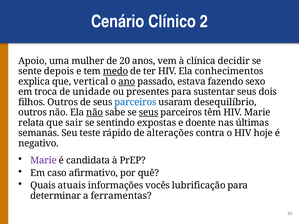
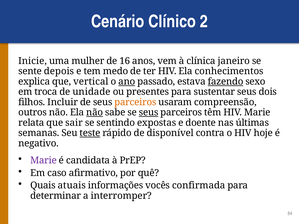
Apoio: Apoio -> Inicie
20: 20 -> 16
decidir: decidir -> janeiro
medo underline: present -> none
fazendo underline: none -> present
filhos Outros: Outros -> Incluir
parceiros at (135, 102) colour: blue -> orange
desequilíbrio: desequilíbrio -> compreensão
teste underline: none -> present
alterações: alterações -> disponível
lubrificação: lubrificação -> confirmada
ferramentas: ferramentas -> interromper
